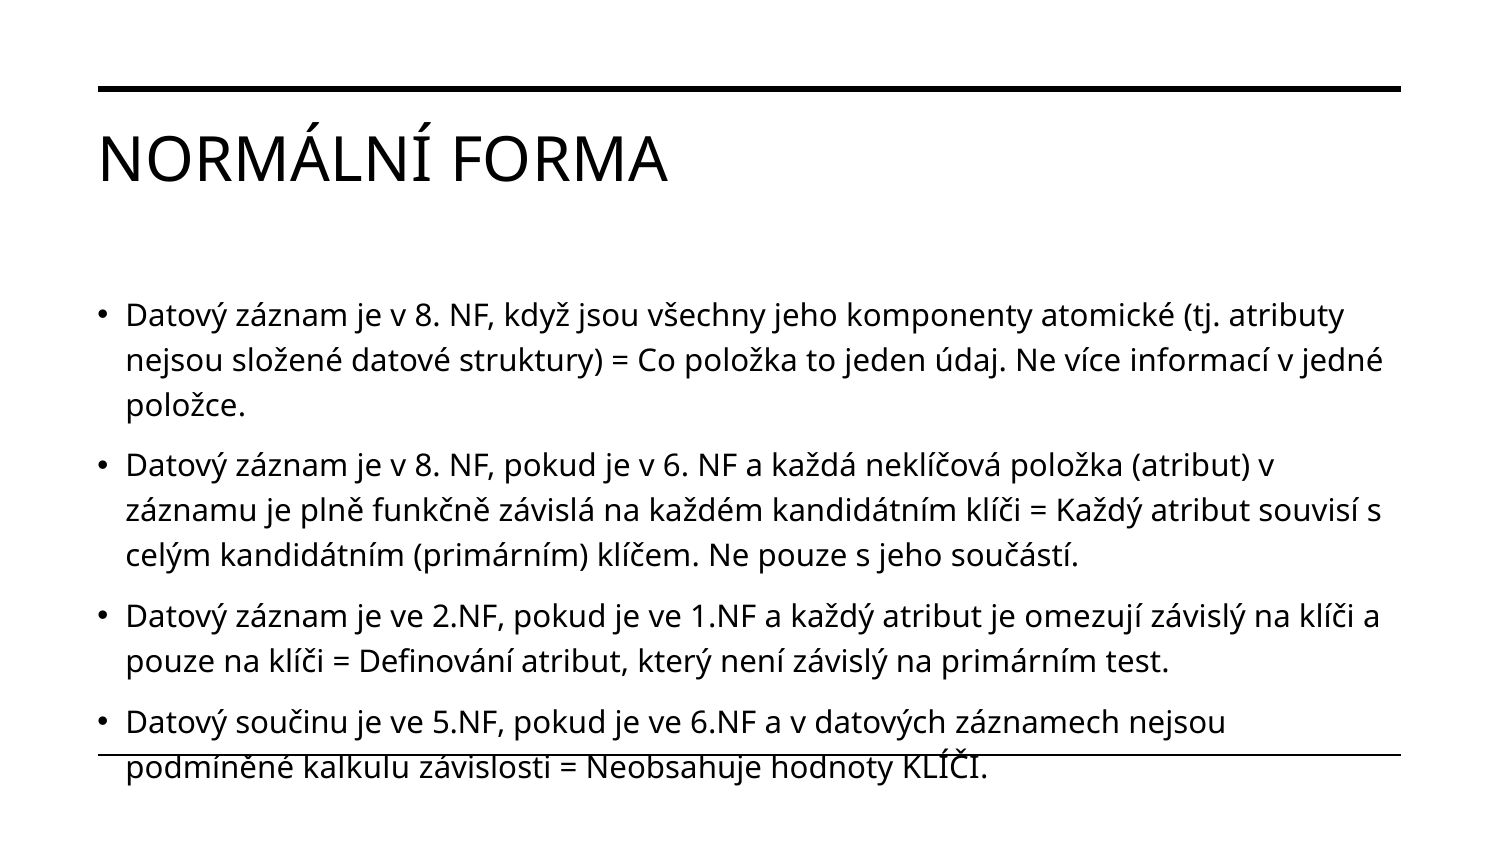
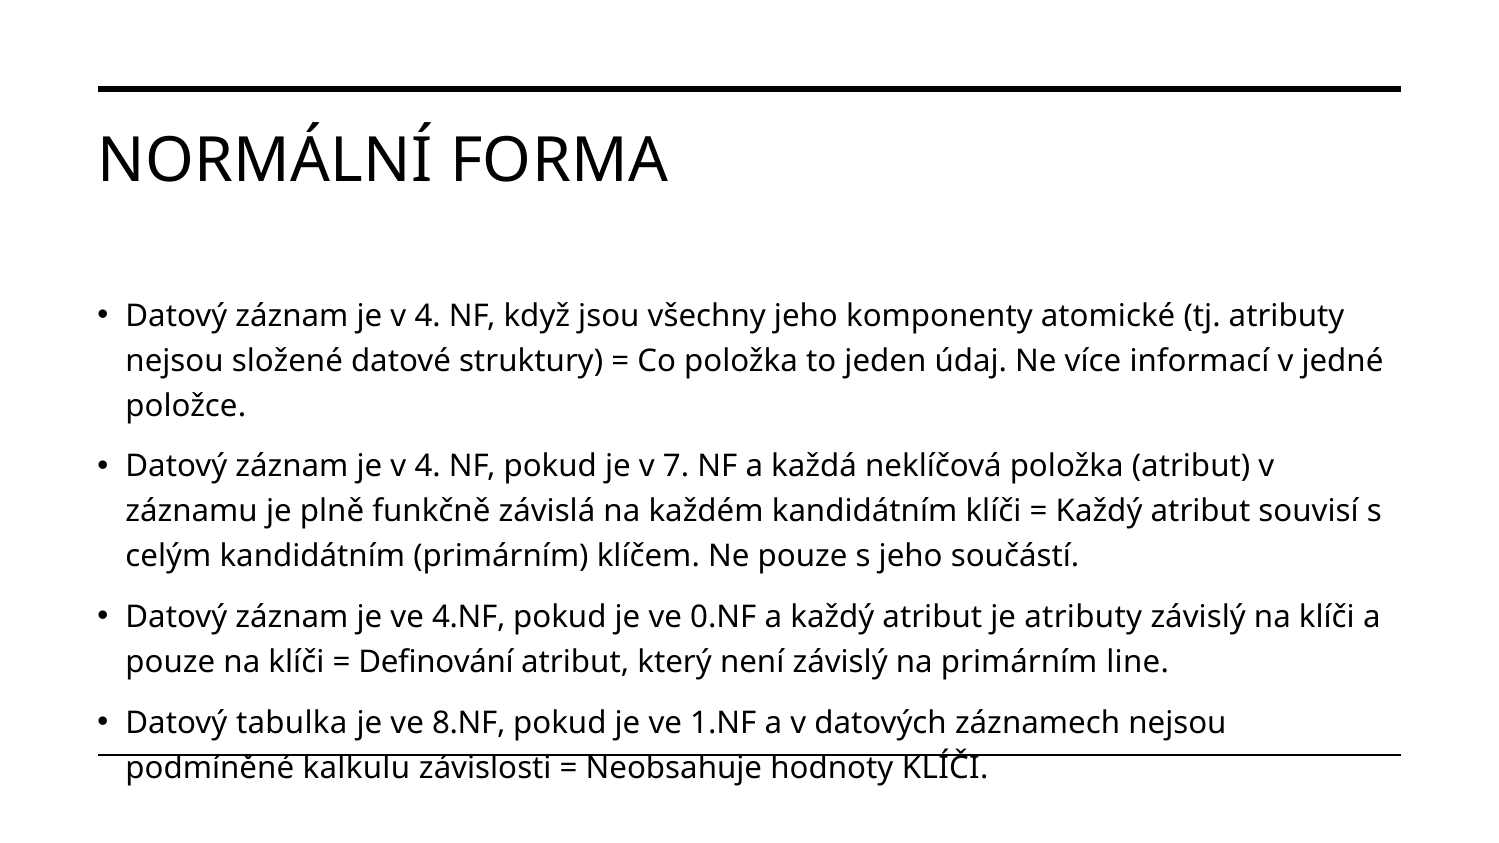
8 at (428, 316): 8 -> 4
8 at (428, 467): 8 -> 4
6: 6 -> 7
2.NF: 2.NF -> 4.NF
1.NF: 1.NF -> 0.NF
je omezují: omezují -> atributy
test: test -> line
součinu: součinu -> tabulka
5.NF: 5.NF -> 8.NF
6.NF: 6.NF -> 1.NF
